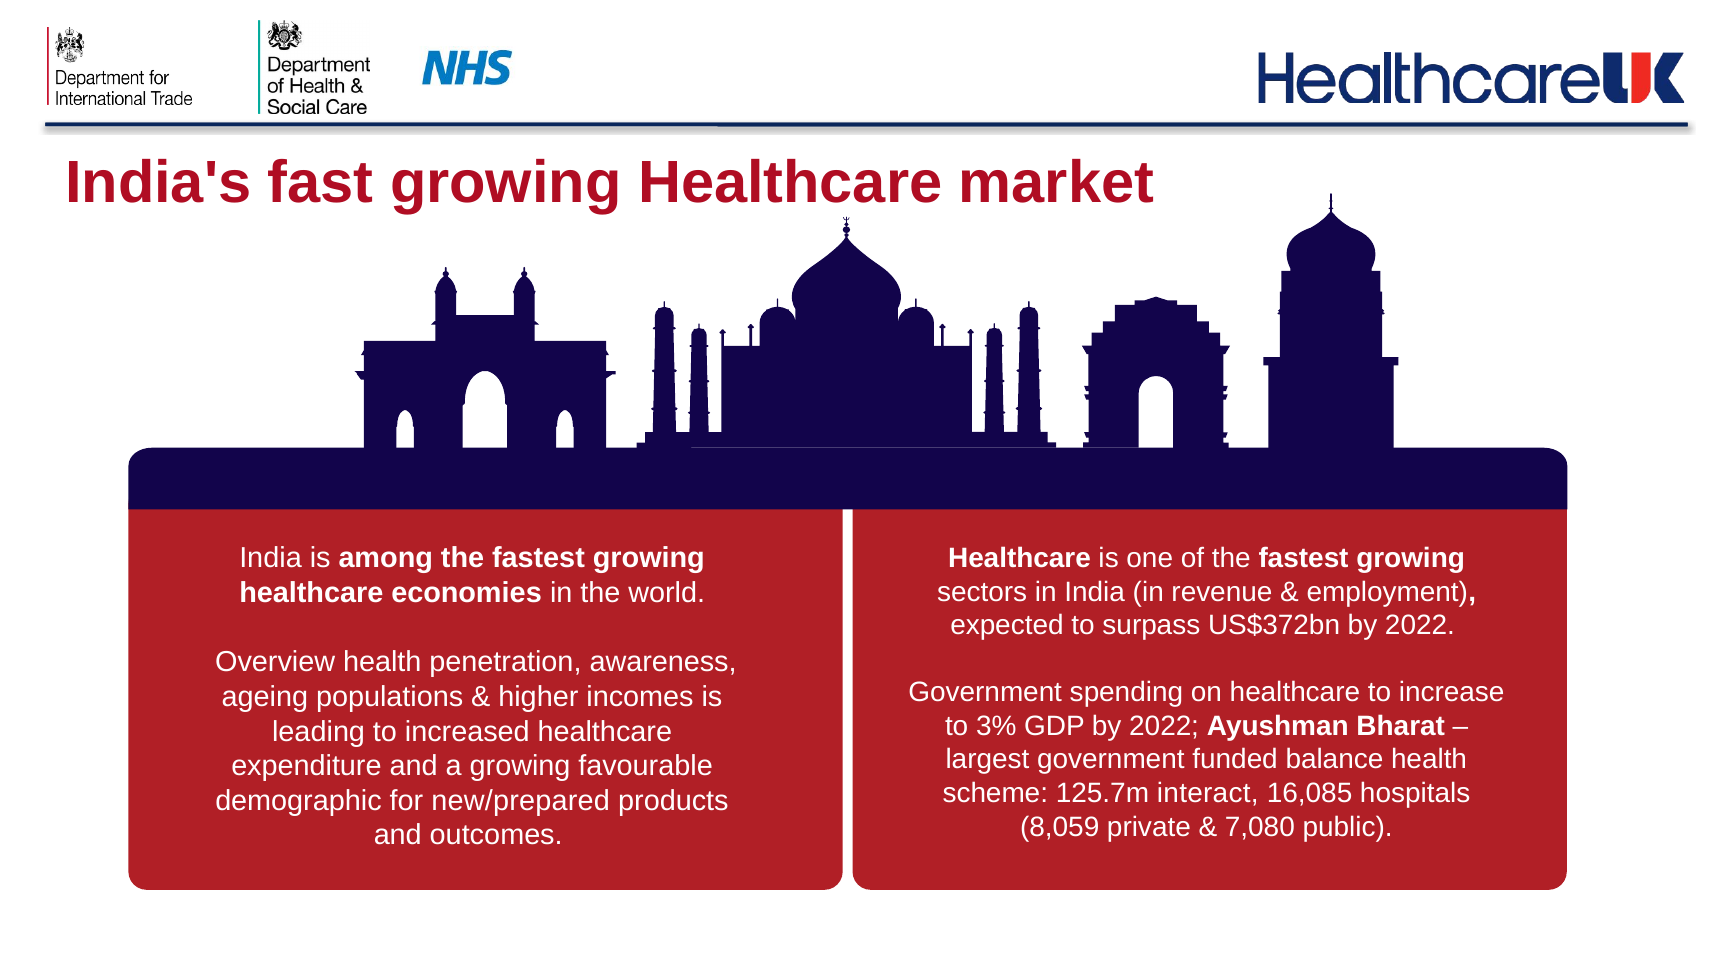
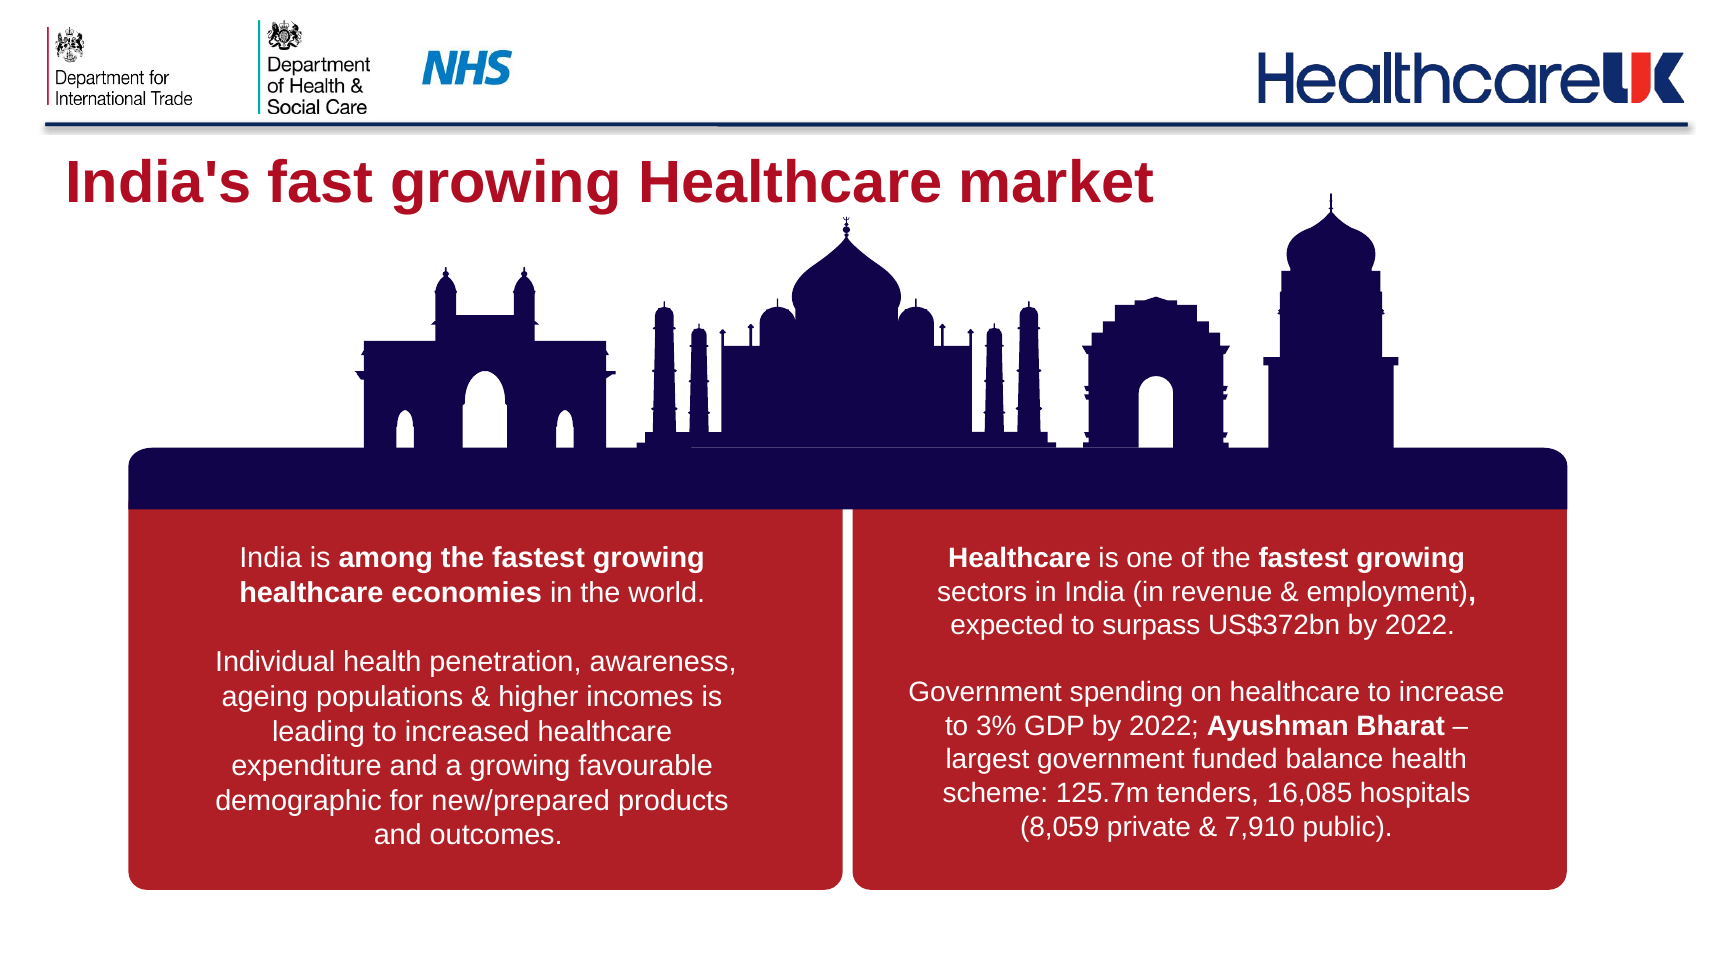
Overview: Overview -> Individual
interact: interact -> tenders
7,080: 7,080 -> 7,910
